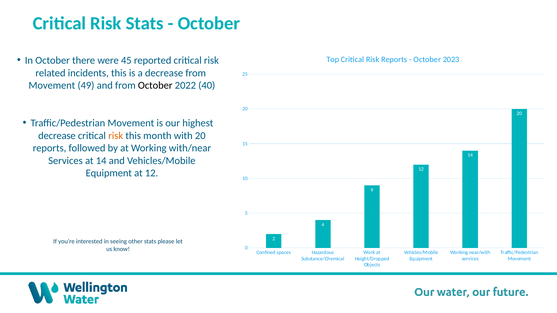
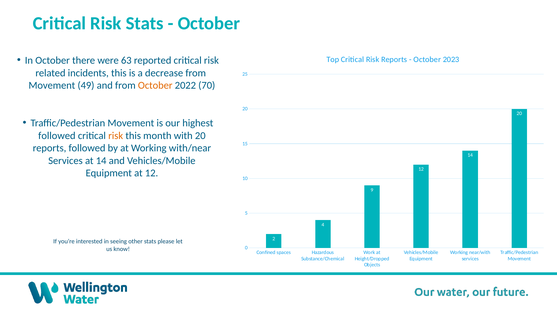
45: 45 -> 63
October at (155, 86) colour: black -> orange
40: 40 -> 70
decrease at (57, 136): decrease -> followed
